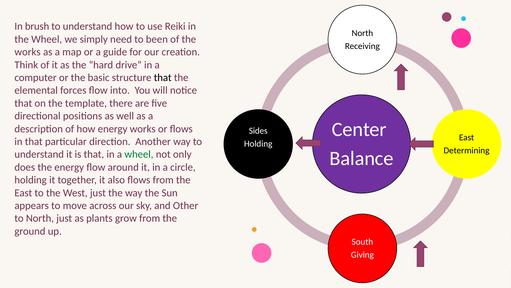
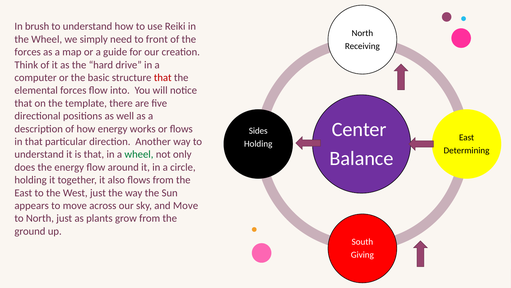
been: been -> front
works at (28, 52): works -> forces
that at (163, 77) colour: black -> red
and Other: Other -> Move
